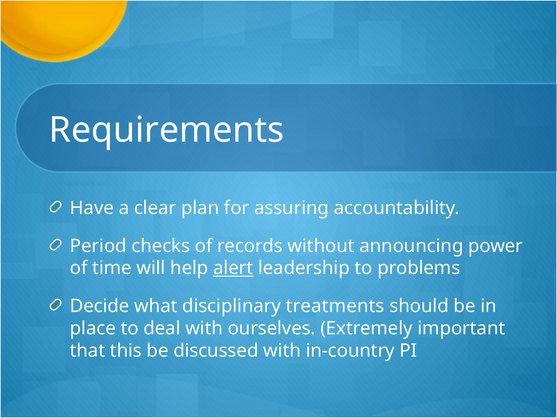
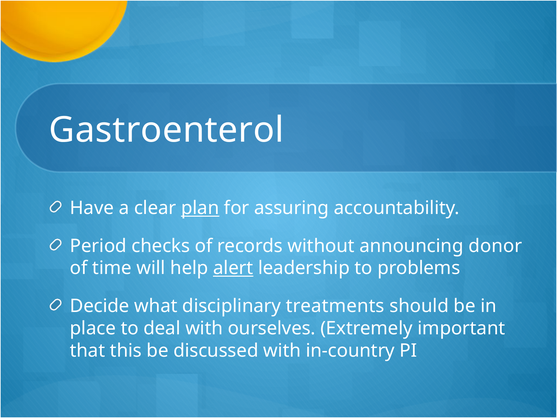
Requirements: Requirements -> Gastroenterol
plan underline: none -> present
power: power -> donor
